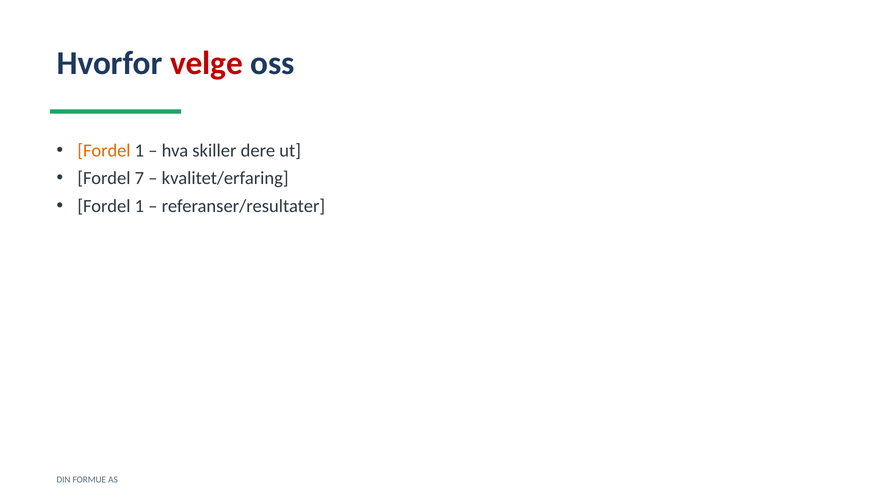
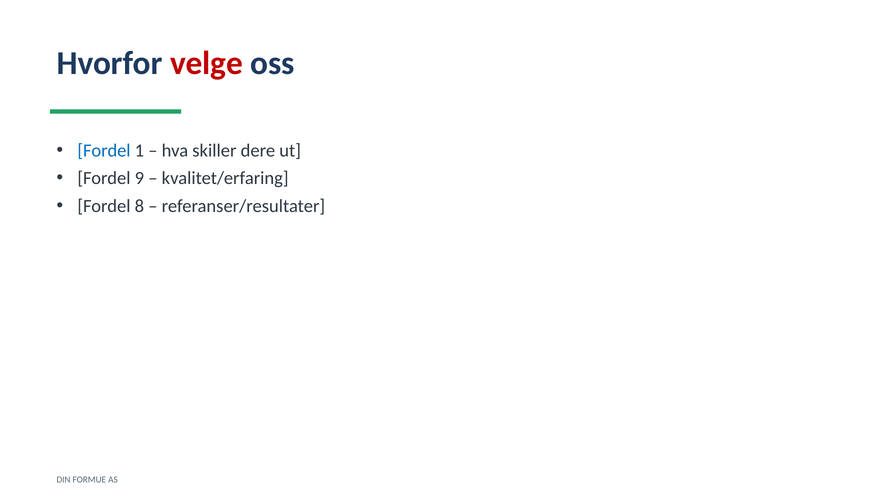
Fordel at (104, 151) colour: orange -> blue
7: 7 -> 9
1 at (139, 206): 1 -> 8
